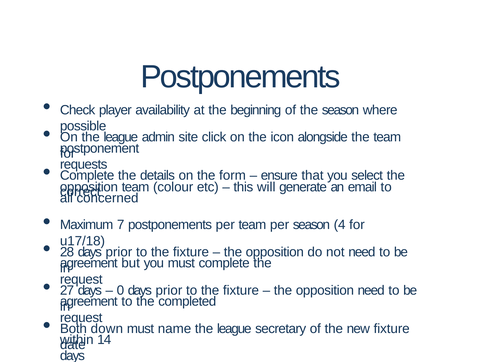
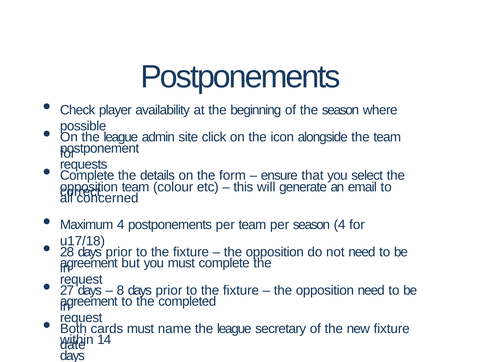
Maximum 7: 7 -> 4
0: 0 -> 8
down: down -> cards
